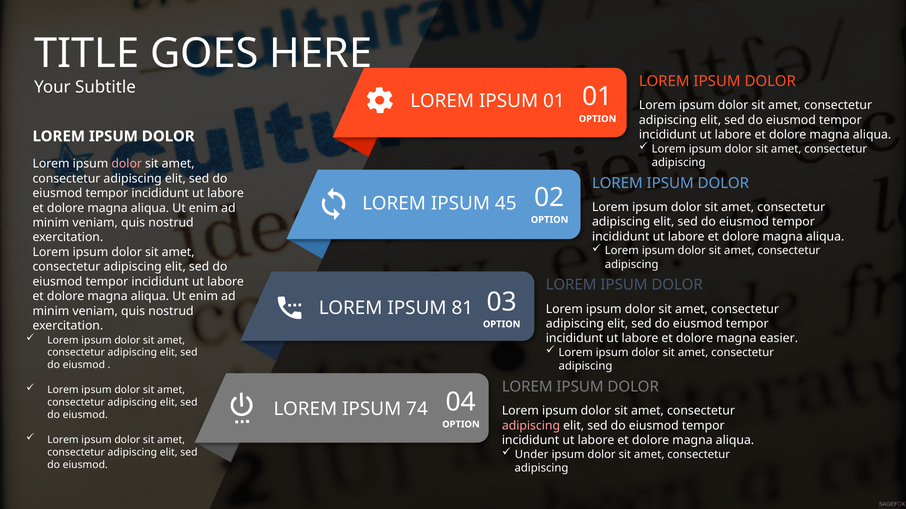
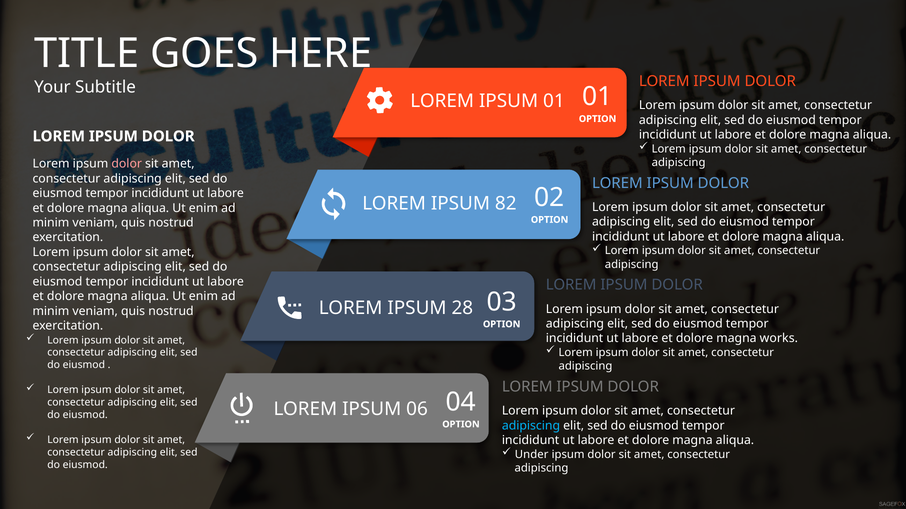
45: 45 -> 82
81: 81 -> 28
easier: easier -> works
74: 74 -> 06
adipiscing at (531, 426) colour: pink -> light blue
